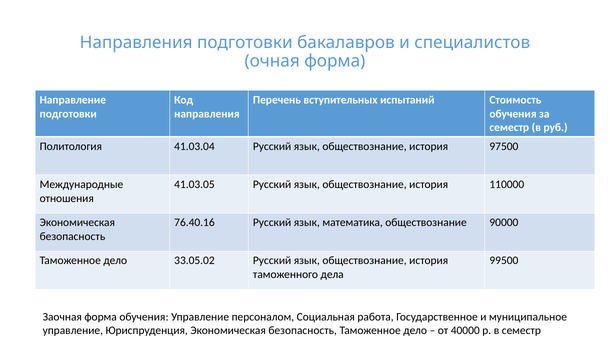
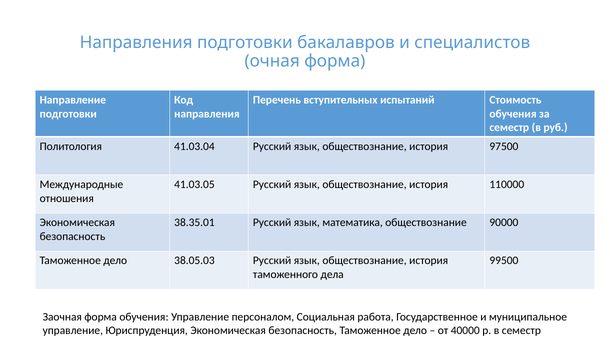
76.40.16: 76.40.16 -> 38.35.01
33.05.02: 33.05.02 -> 38.05.03
